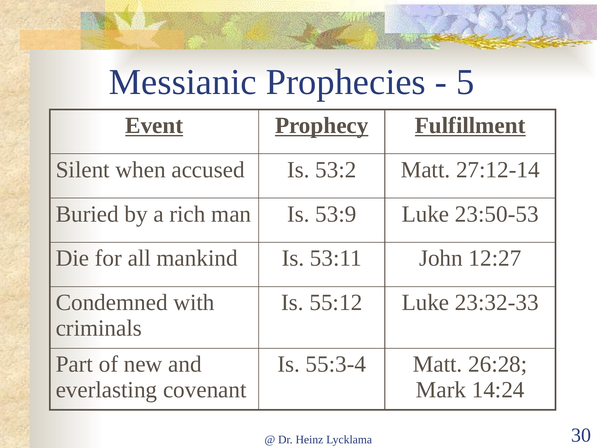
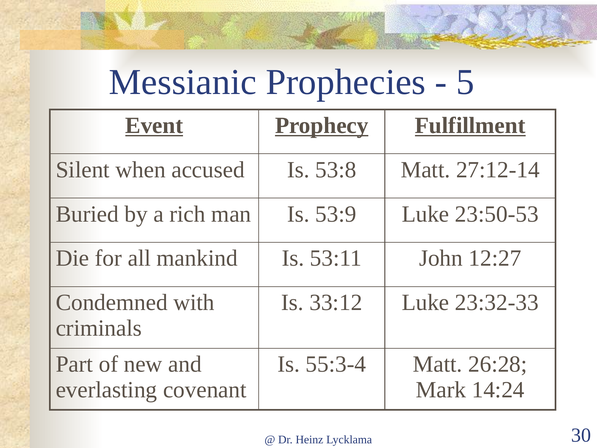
53:2: 53:2 -> 53:8
55:12: 55:12 -> 33:12
